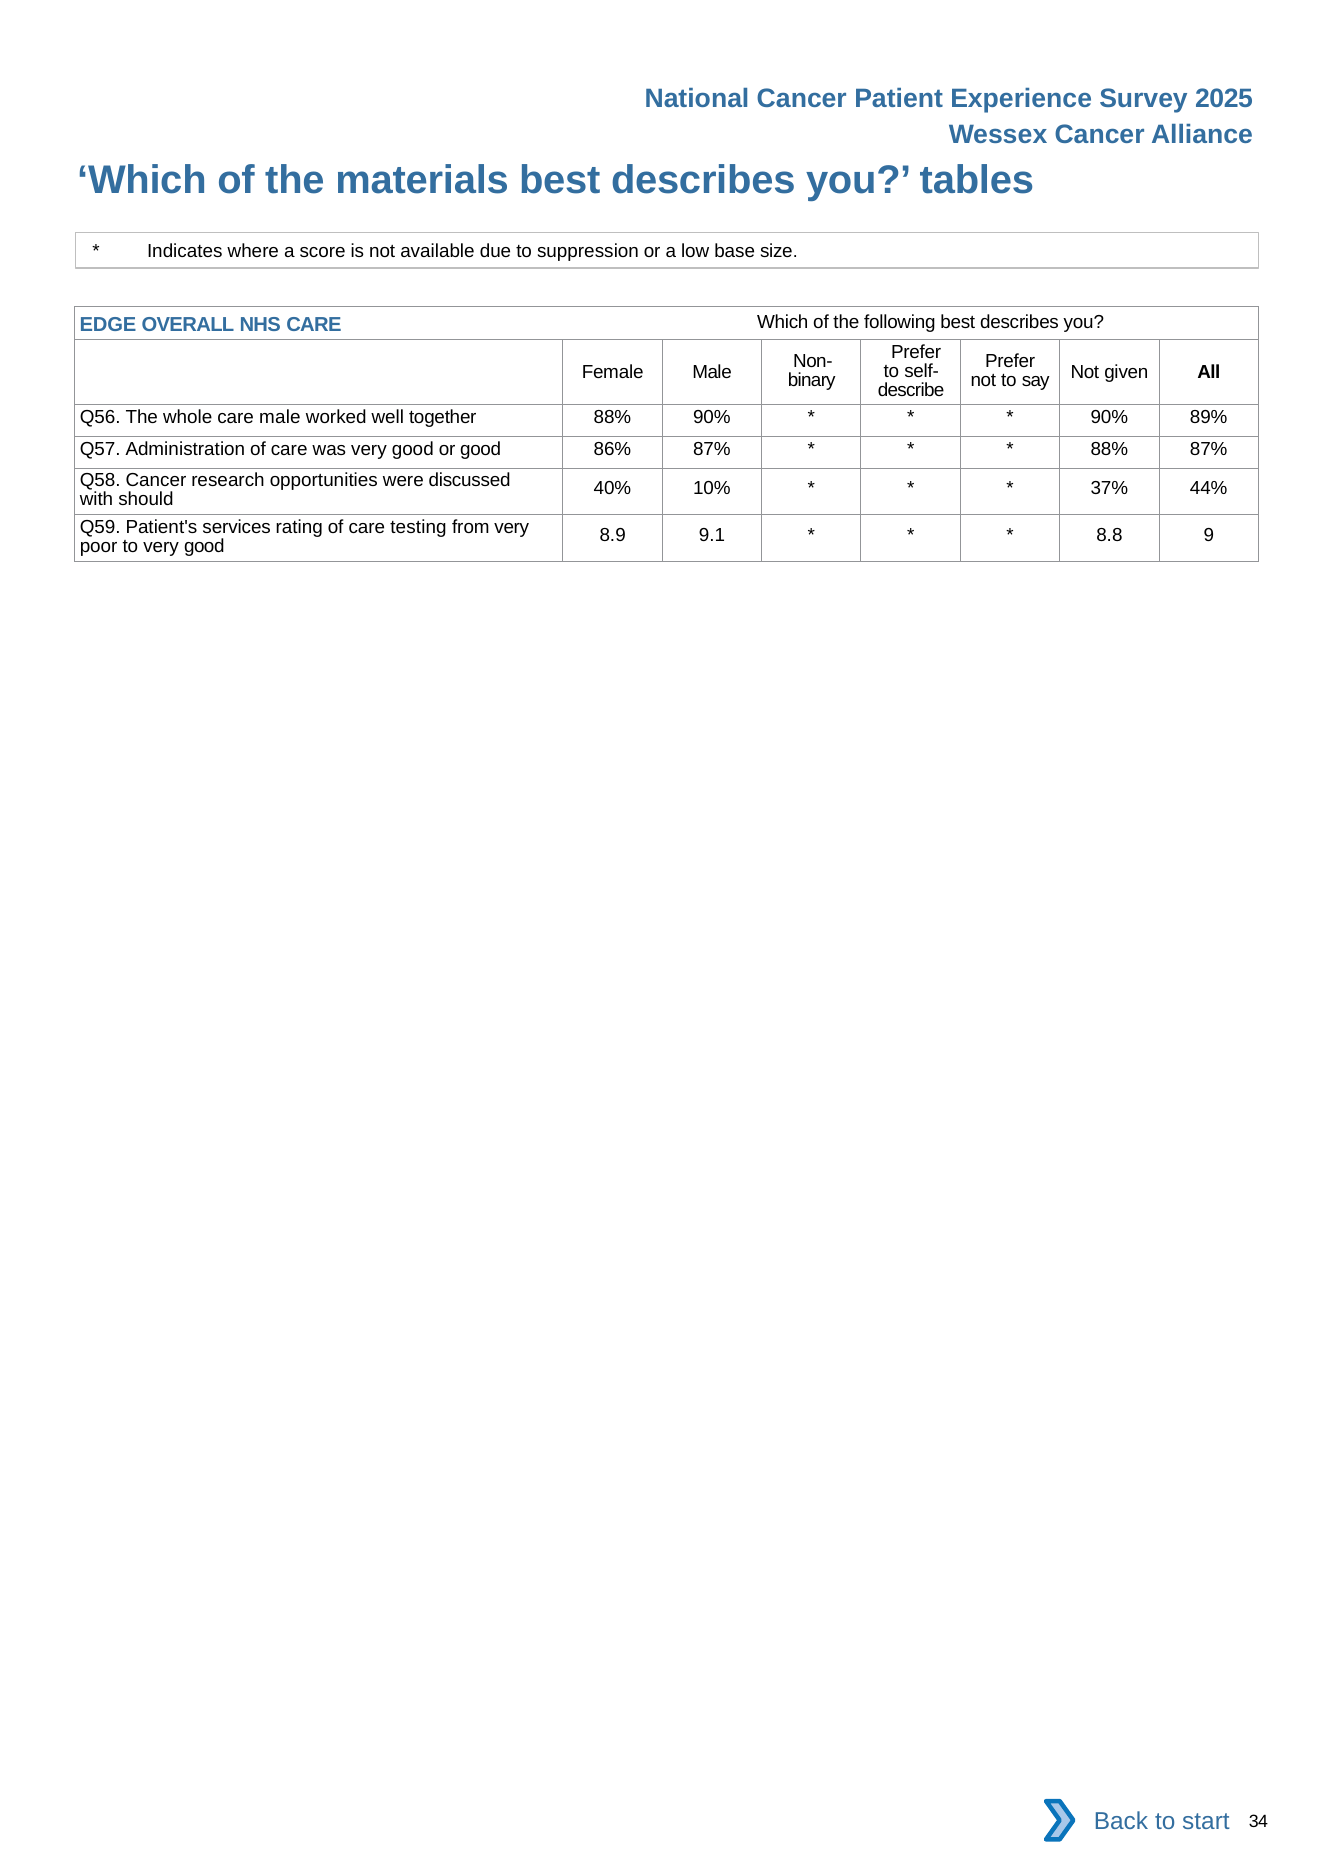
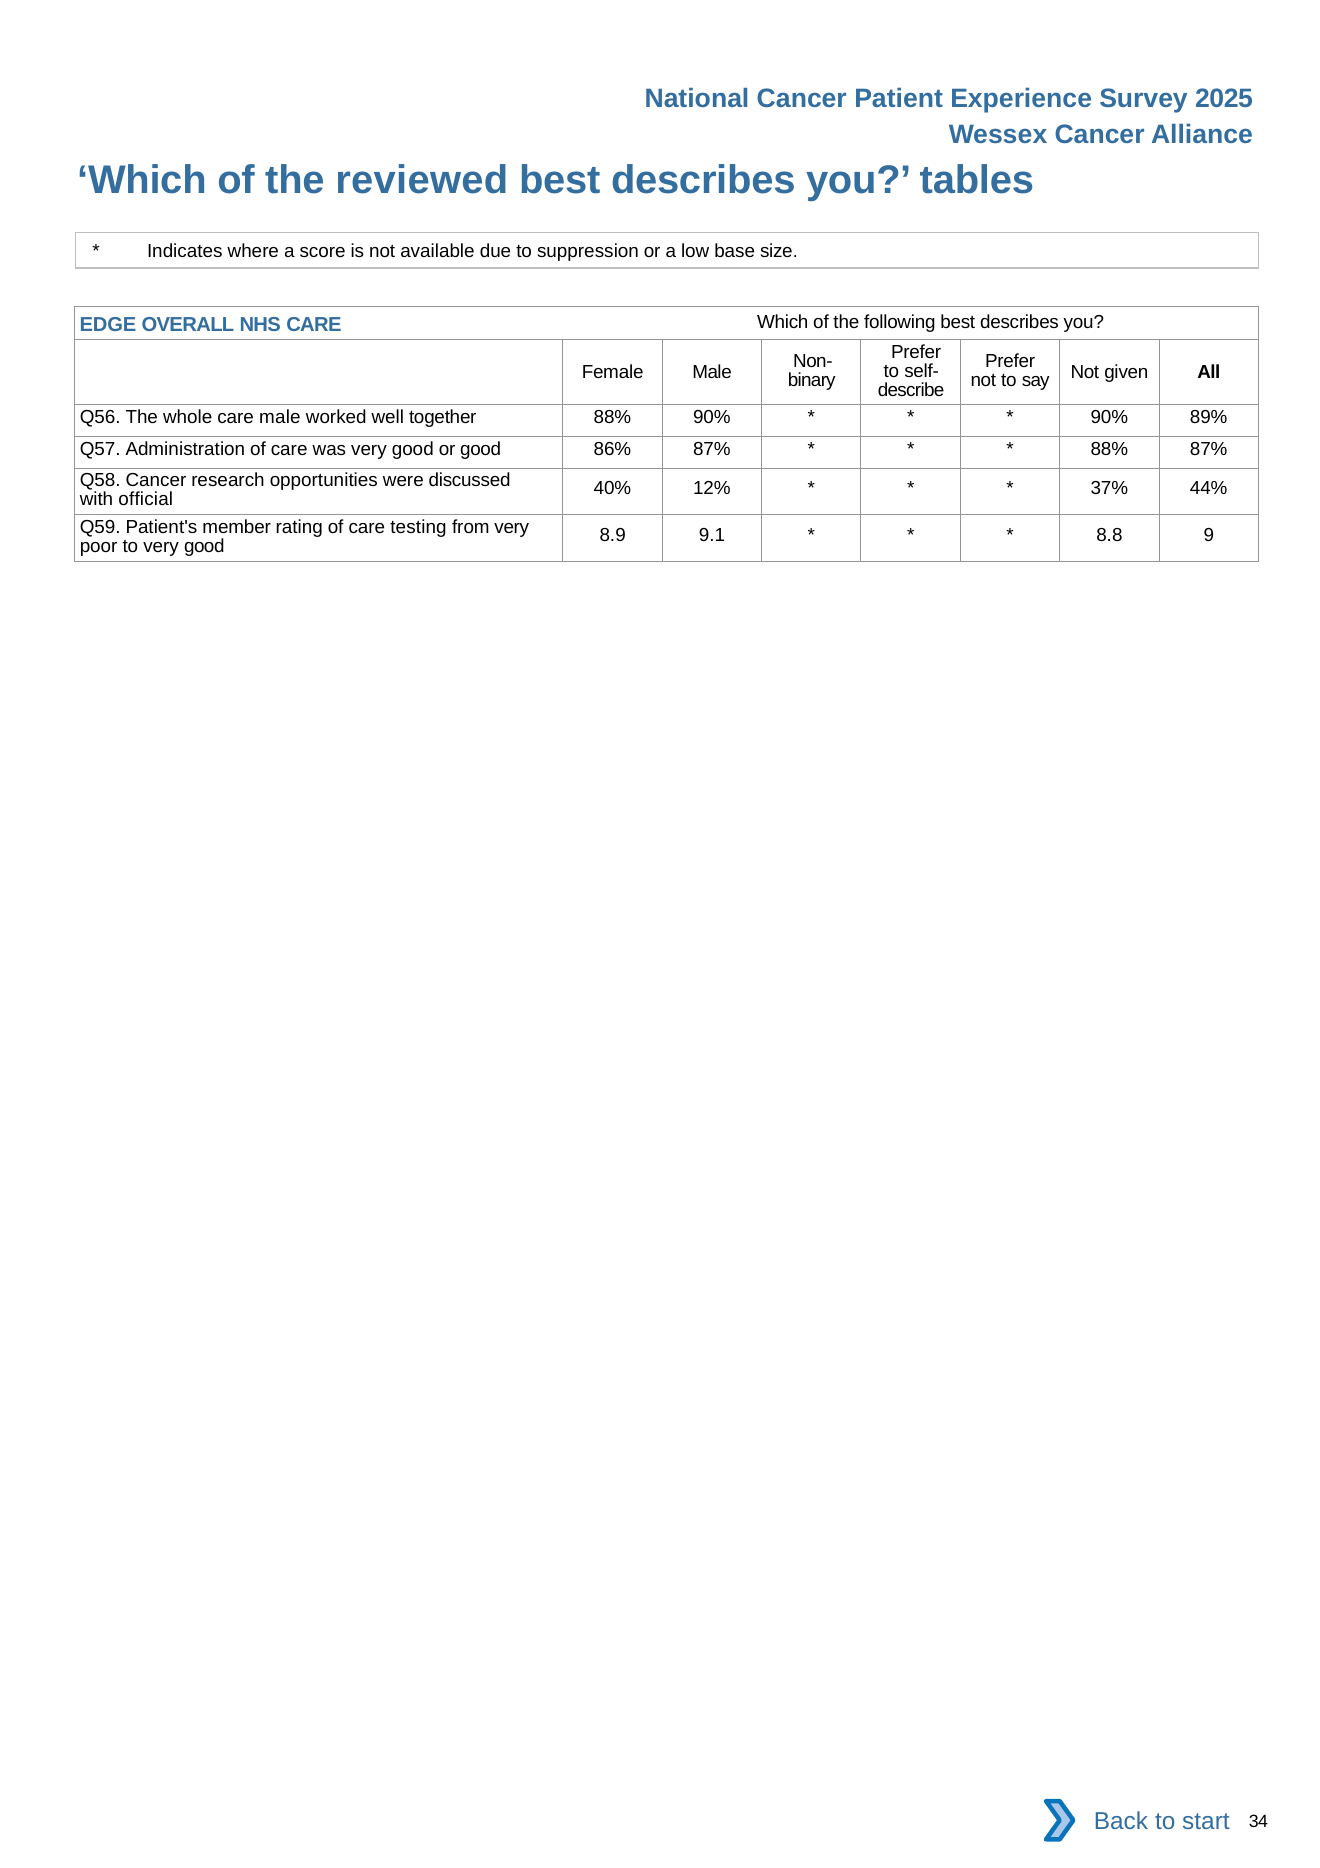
materials: materials -> reviewed
10%: 10% -> 12%
should: should -> official
services: services -> member
